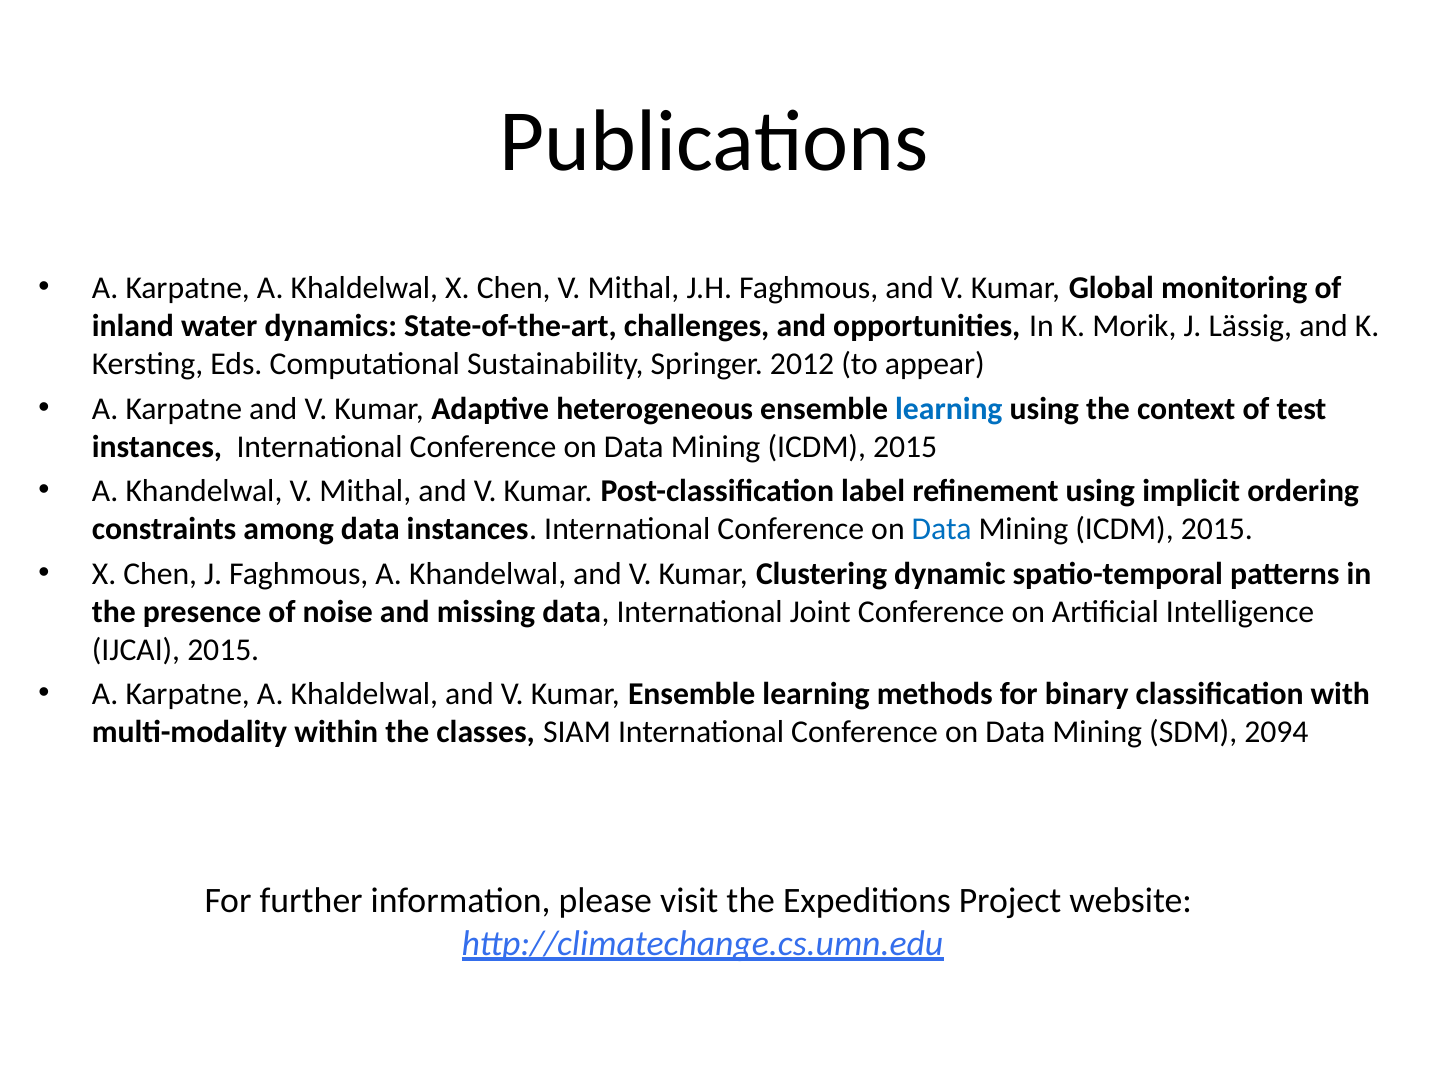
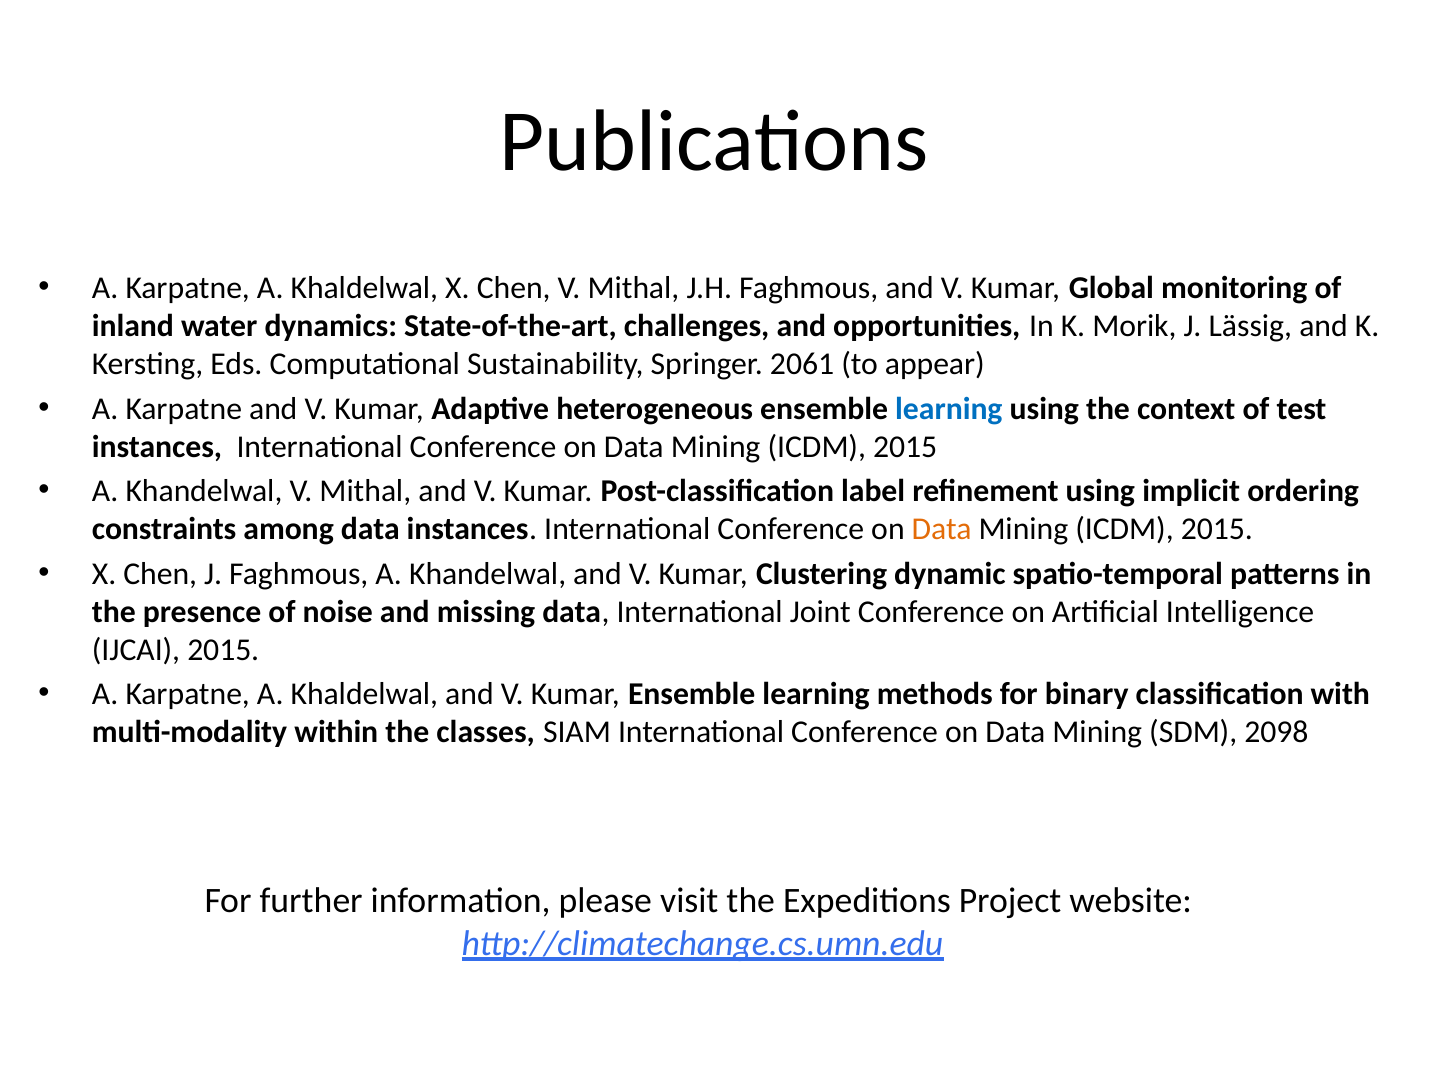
2012: 2012 -> 2061
Data at (942, 529) colour: blue -> orange
2094: 2094 -> 2098
